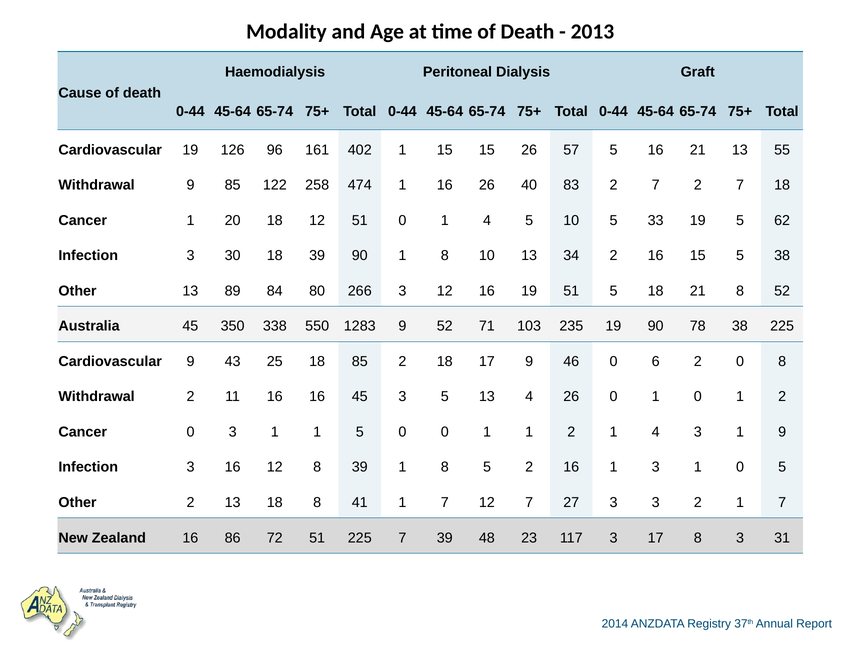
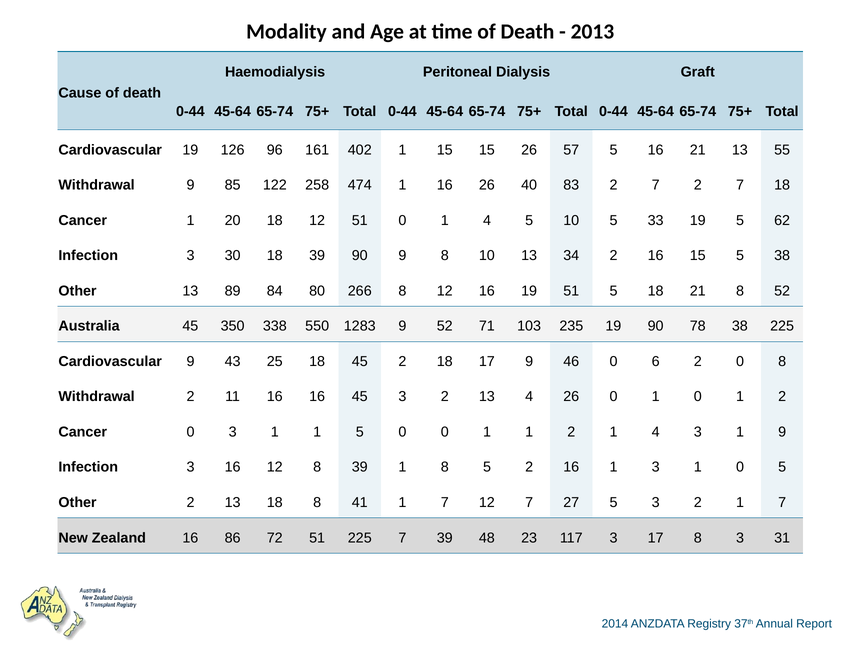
90 1: 1 -> 9
266 3: 3 -> 8
18 85: 85 -> 45
45 3 5: 5 -> 2
27 3: 3 -> 5
